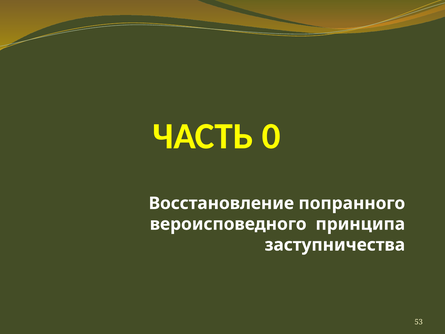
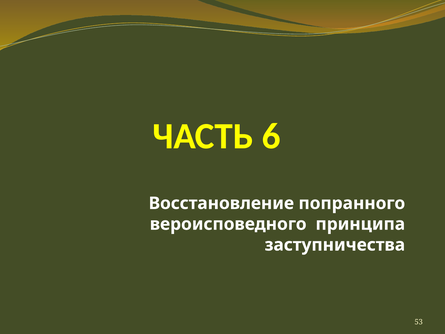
0: 0 -> 6
